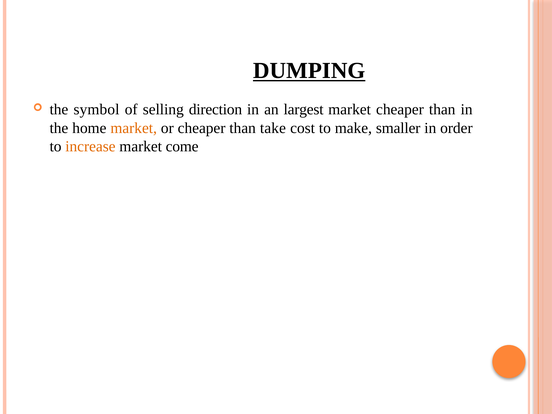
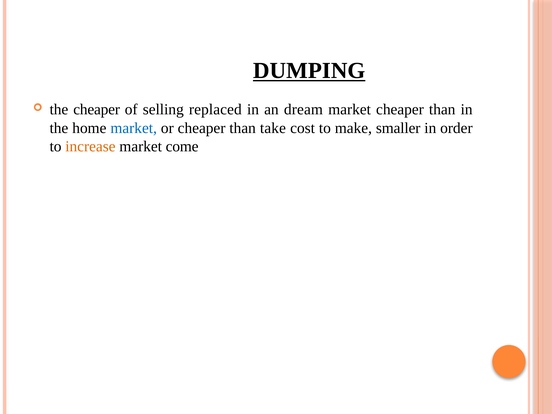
the symbol: symbol -> cheaper
direction: direction -> replaced
largest: largest -> dream
market at (134, 128) colour: orange -> blue
